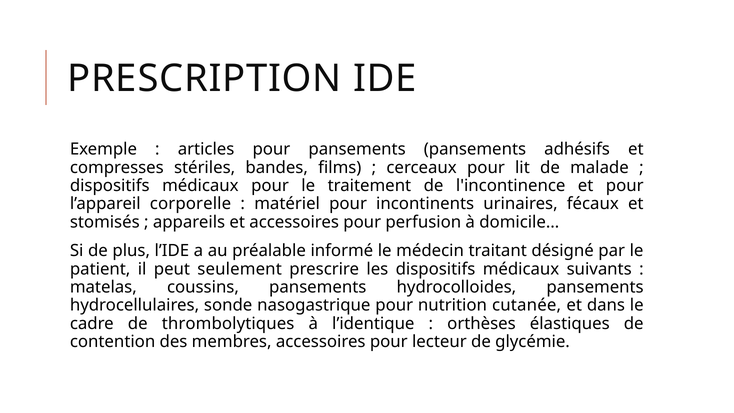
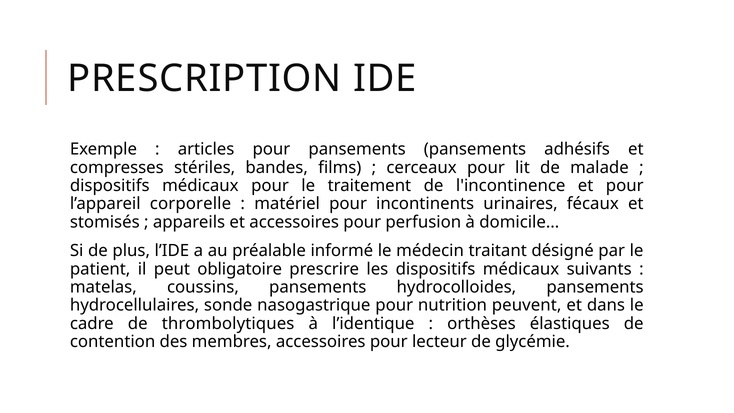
seulement: seulement -> obligatoire
cutanée: cutanée -> peuvent
